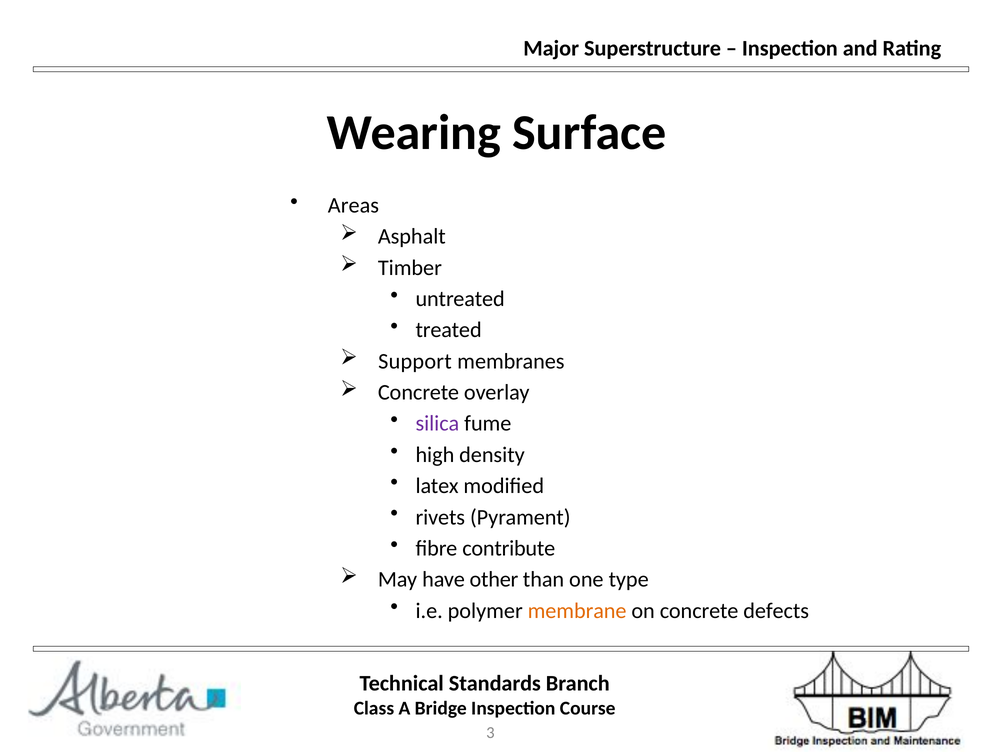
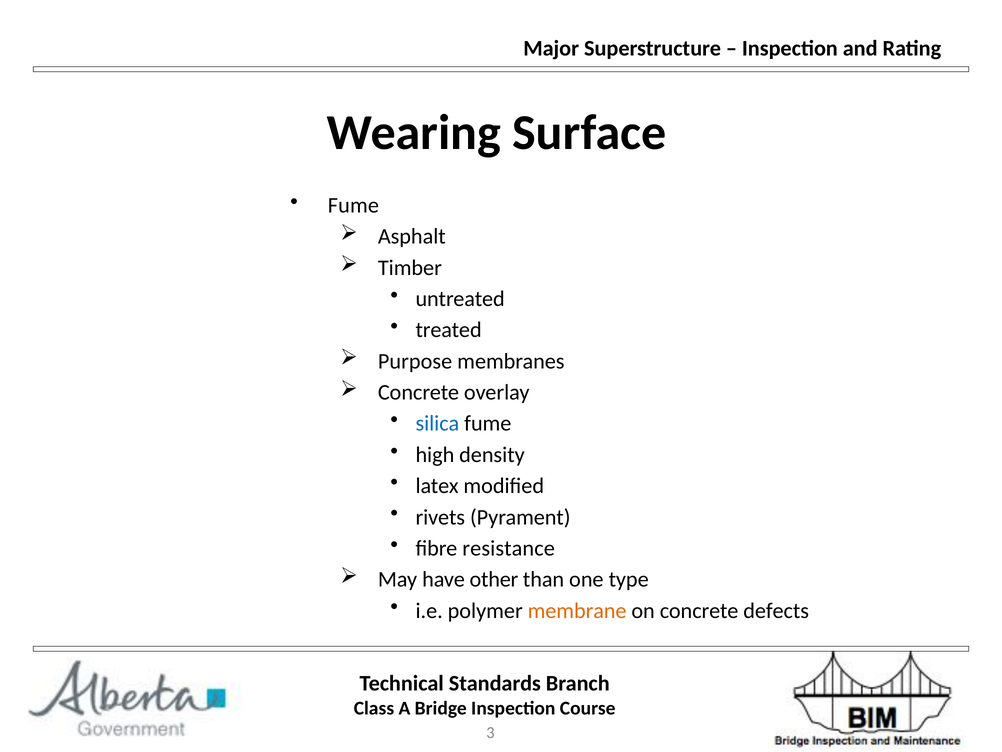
Areas at (353, 205): Areas -> Fume
Support: Support -> Purpose
silica colour: purple -> blue
contribute: contribute -> resistance
